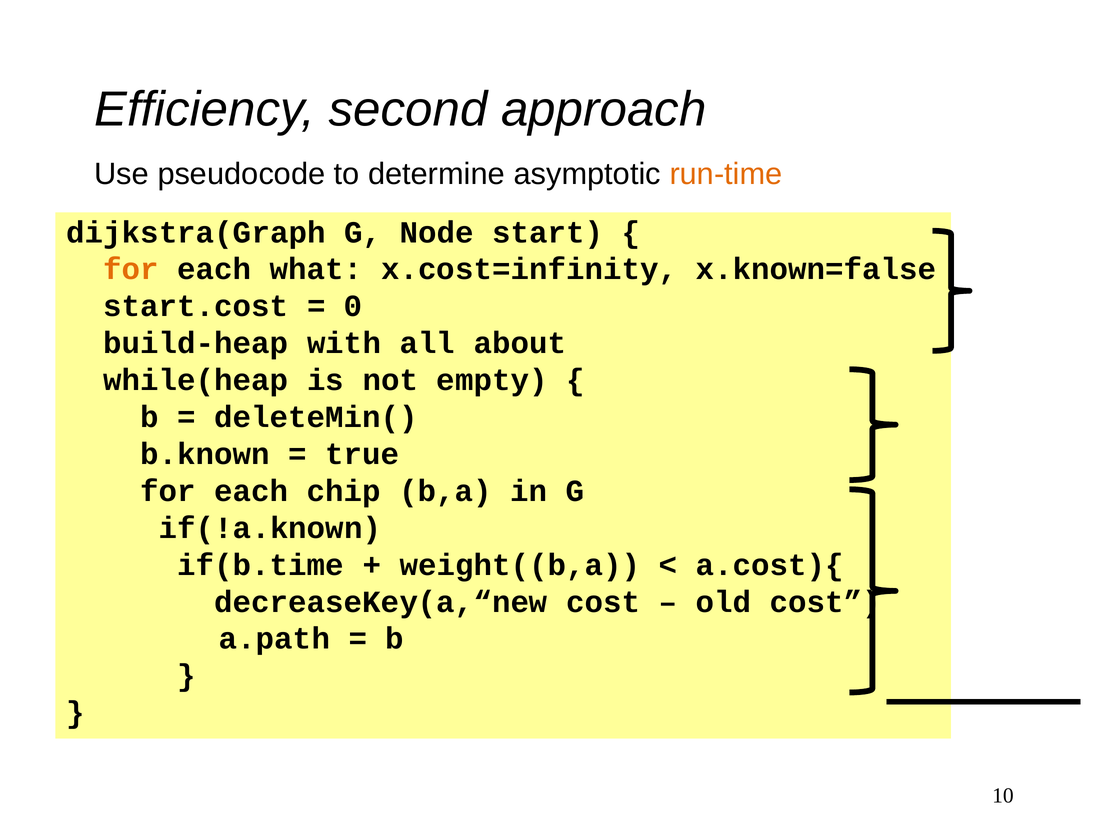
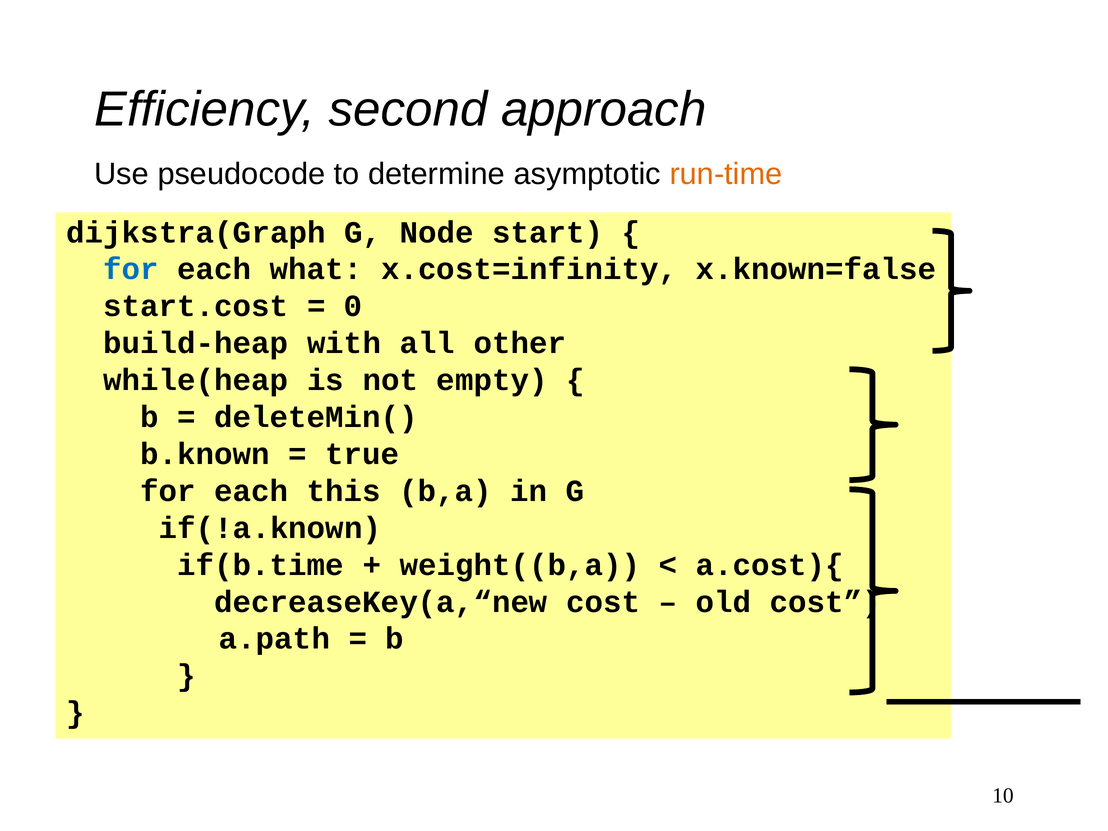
for at (131, 269) colour: orange -> blue
about: about -> other
chip: chip -> this
